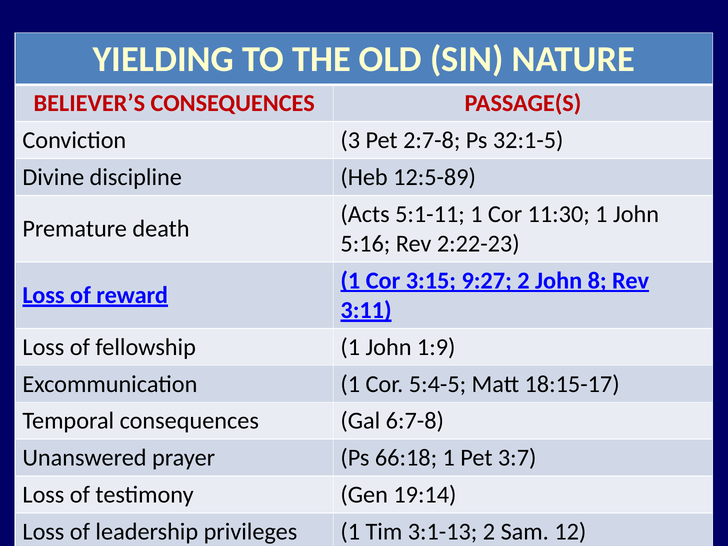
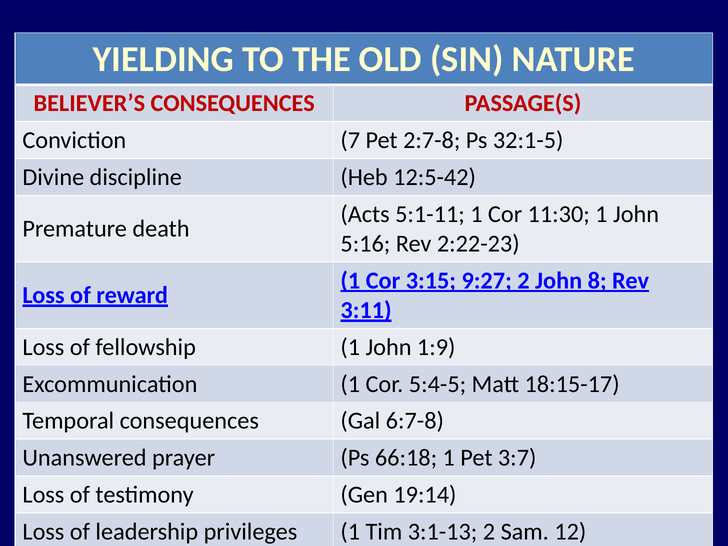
3: 3 -> 7
12:5-89: 12:5-89 -> 12:5-42
